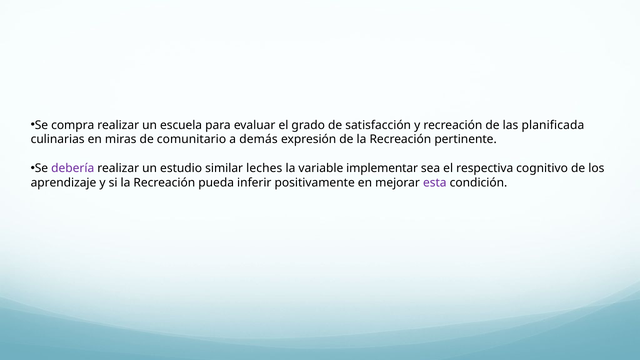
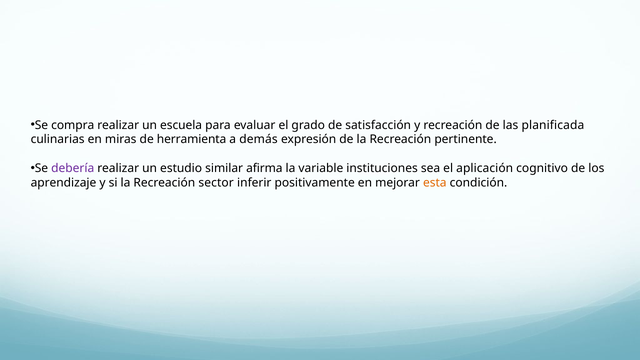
comunitario: comunitario -> herramienta
leches: leches -> afirma
implementar: implementar -> instituciones
respectiva: respectiva -> aplicación
pueda: pueda -> sector
esta colour: purple -> orange
